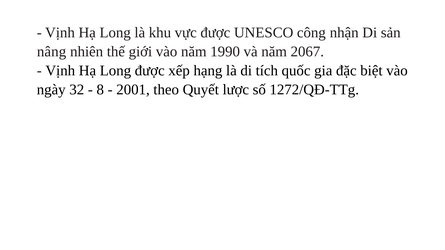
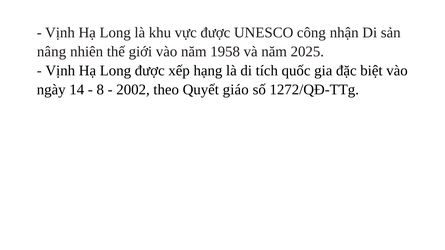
1990: 1990 -> 1958
2067: 2067 -> 2025
32: 32 -> 14
2001: 2001 -> 2002
lược: lược -> giáo
